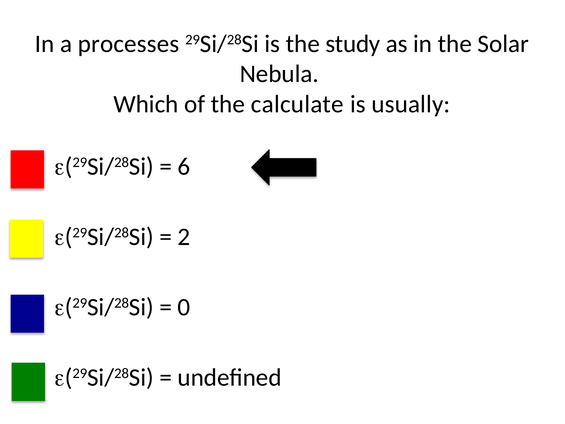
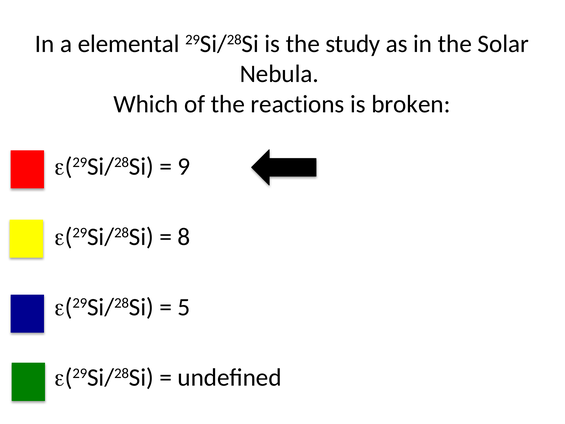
processes: processes -> elemental
calculate: calculate -> reactions
usually: usually -> broken
6: 6 -> 9
2: 2 -> 8
0: 0 -> 5
